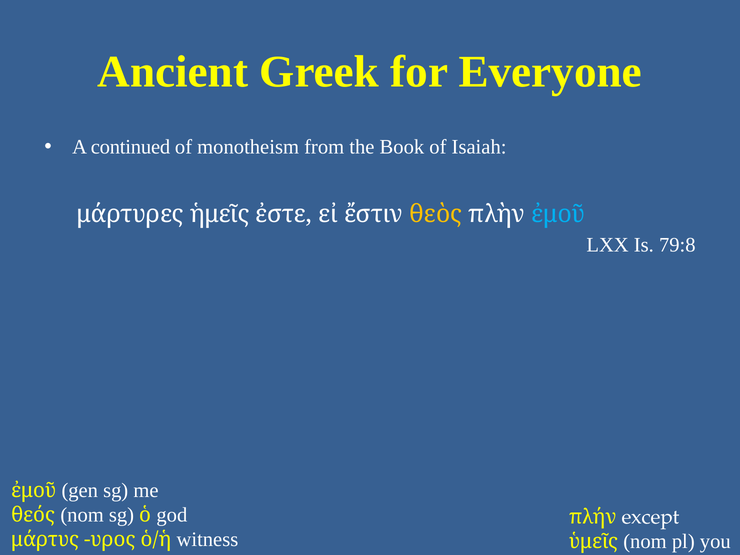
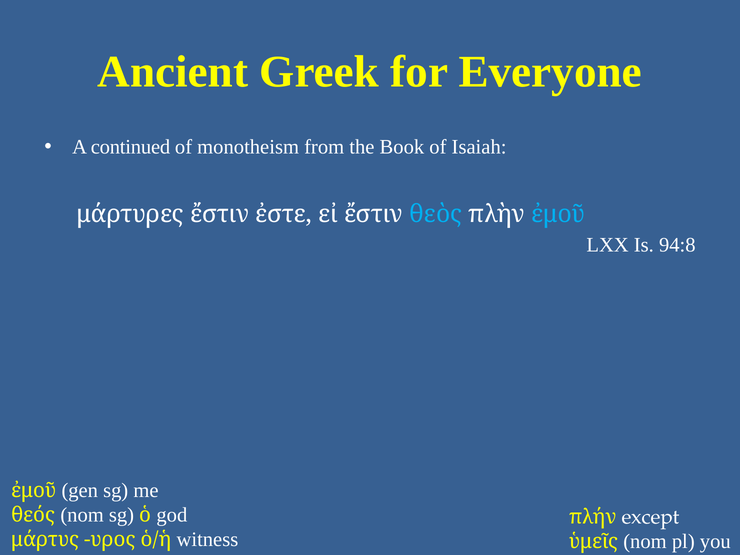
μάρτυρες ἡμεῖς: ἡμεῖς -> ἔστιν
θεὸς colour: yellow -> light blue
79:8: 79:8 -> 94:8
